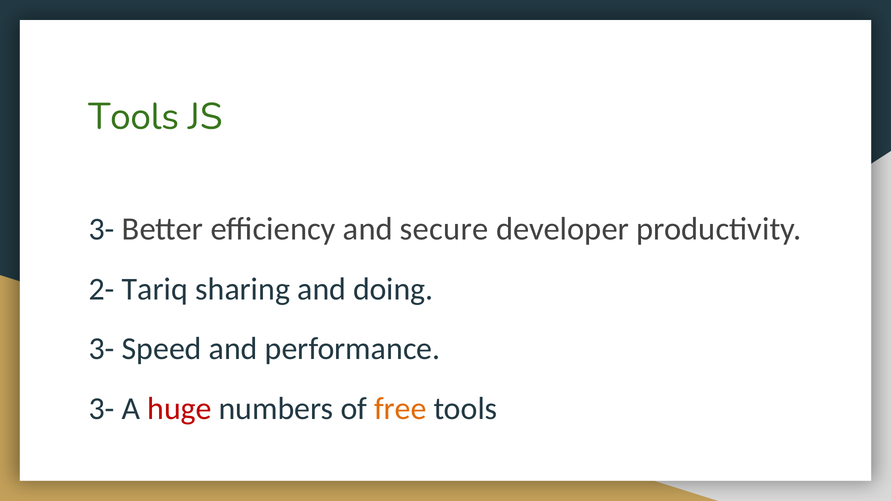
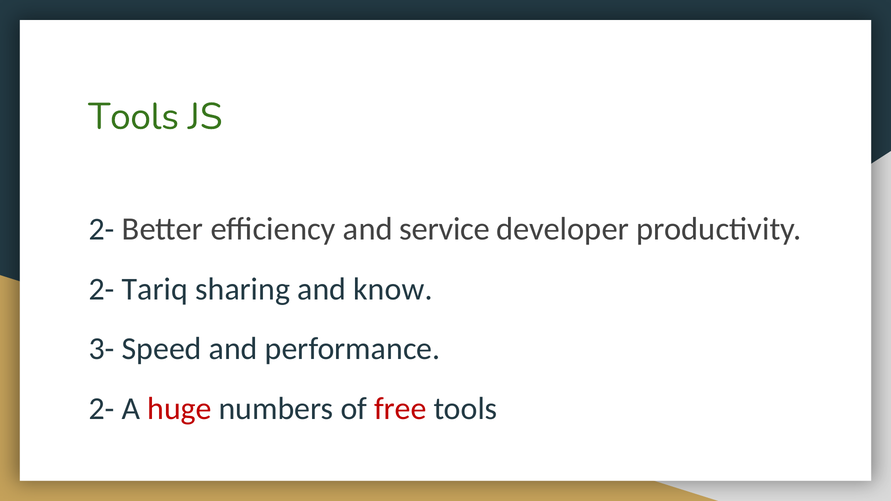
3- at (102, 229): 3- -> 2-
secure: secure -> service
doing: doing -> know
3- at (102, 409): 3- -> 2-
free colour: orange -> red
